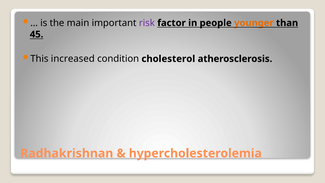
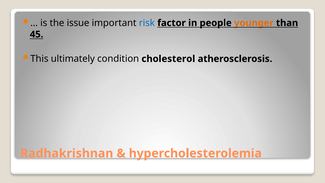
main: main -> issue
risk colour: purple -> blue
increased: increased -> ultimately
